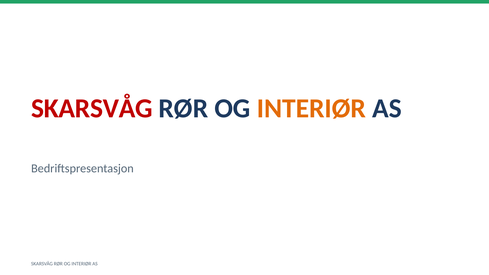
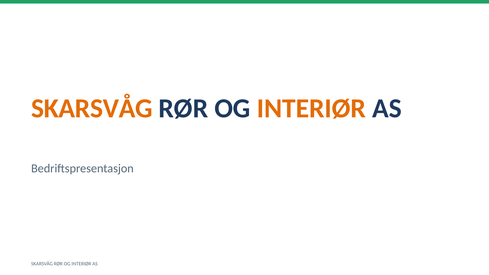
SKARSVÅG at (92, 108) colour: red -> orange
